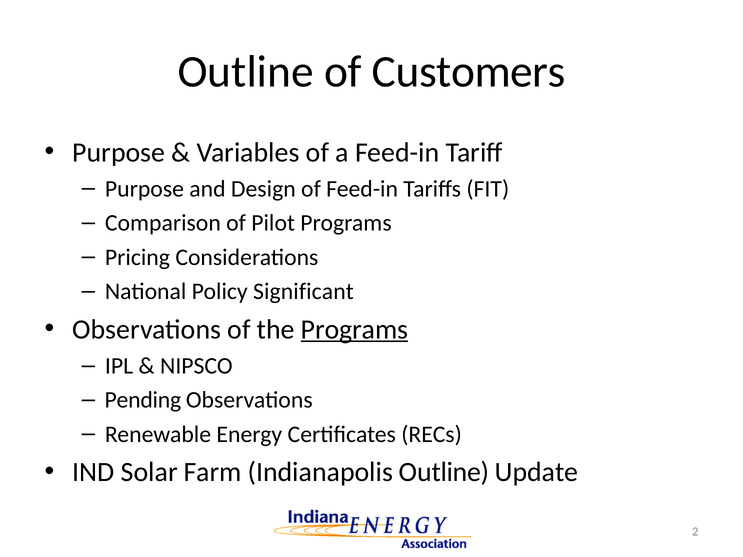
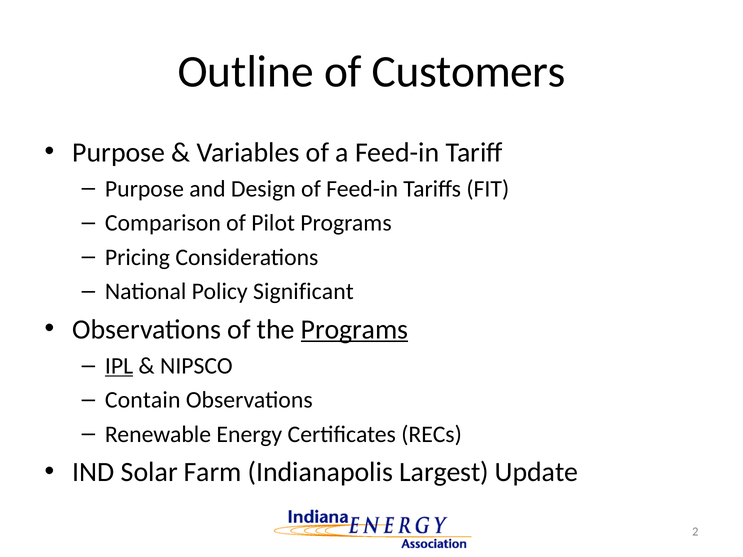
IPL underline: none -> present
Pending: Pending -> Contain
Indianapolis Outline: Outline -> Largest
